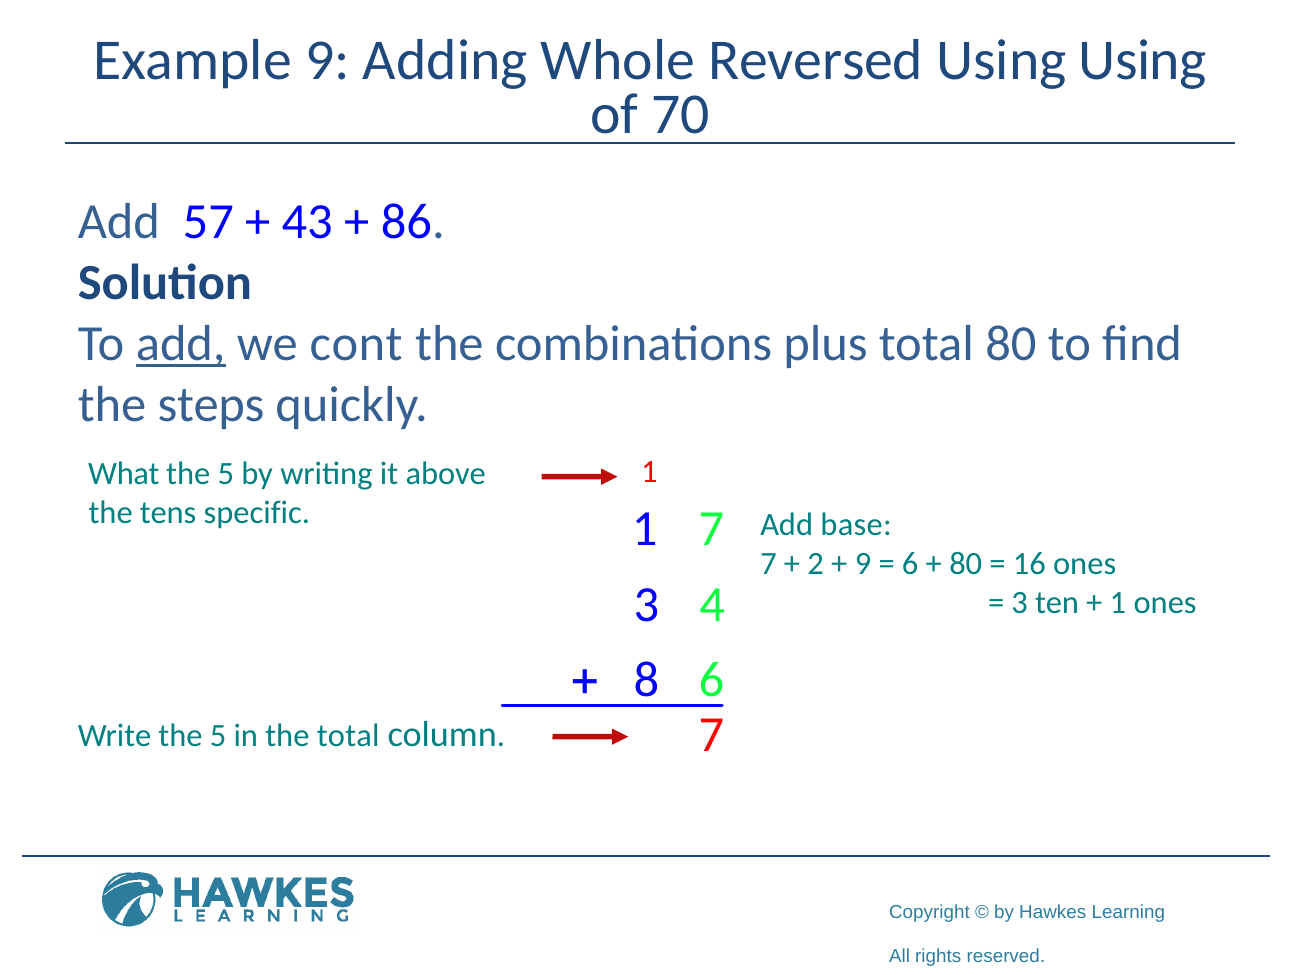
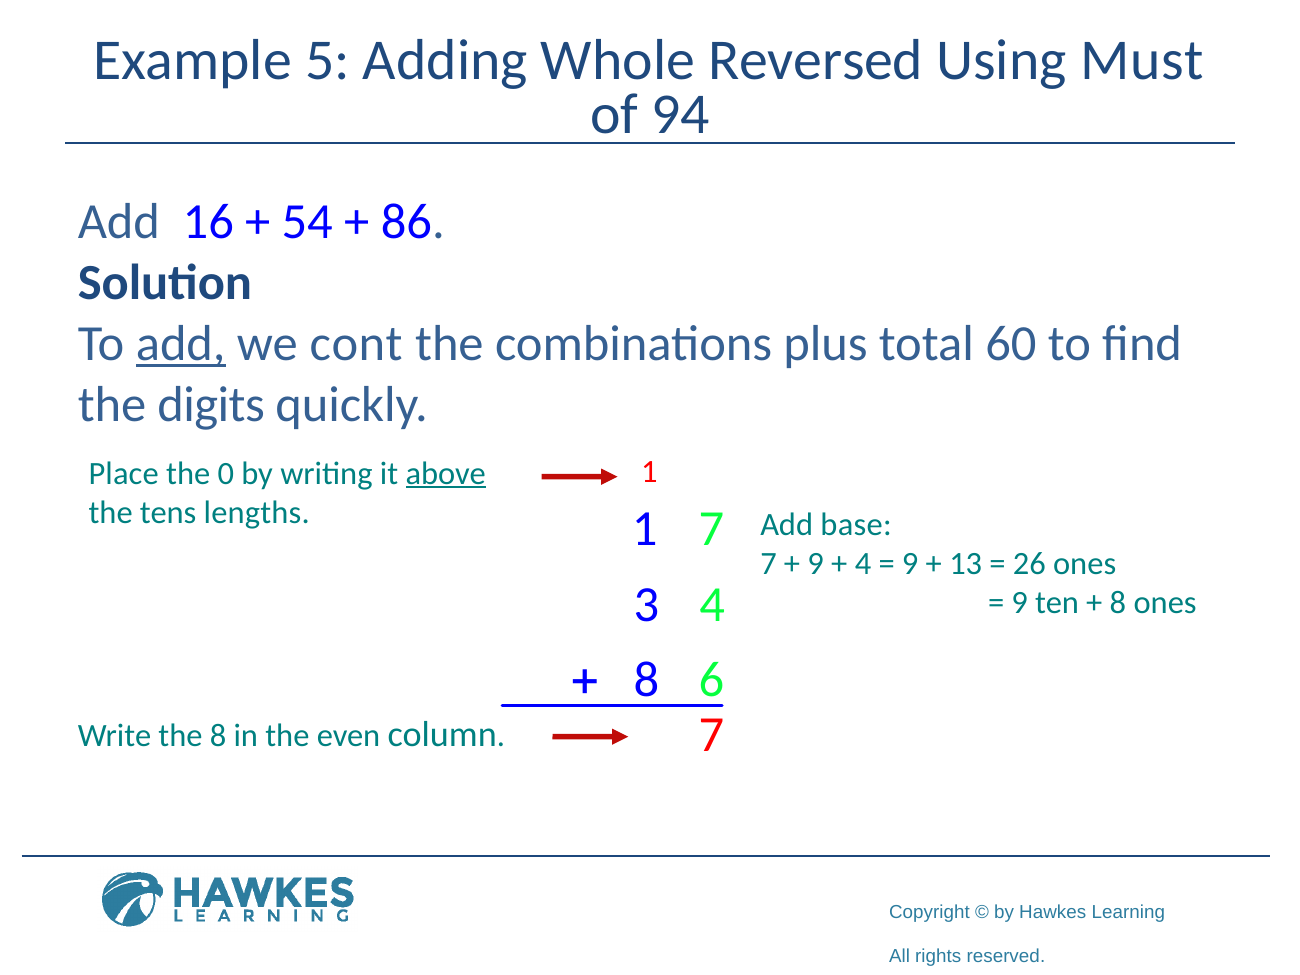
Example 9: 9 -> 5
Using Using: Using -> Must
70: 70 -> 94
57: 57 -> 16
43: 43 -> 54
total 80: 80 -> 60
steps: steps -> digits
What: What -> Place
5 at (226, 473): 5 -> 0
above underline: none -> present
specific: specific -> lengths
2 at (816, 564): 2 -> 9
9 at (863, 564): 9 -> 4
6 at (910, 564): 6 -> 9
80 at (966, 564): 80 -> 13
16: 16 -> 26
3 at (1020, 603): 3 -> 9
1 at (1118, 603): 1 -> 8
Write the 5: 5 -> 8
the total: total -> even
